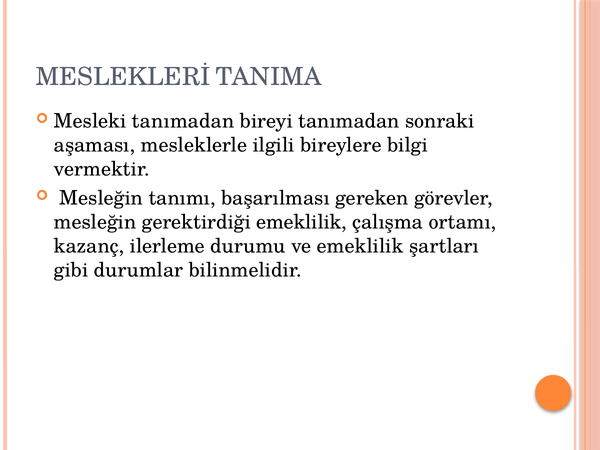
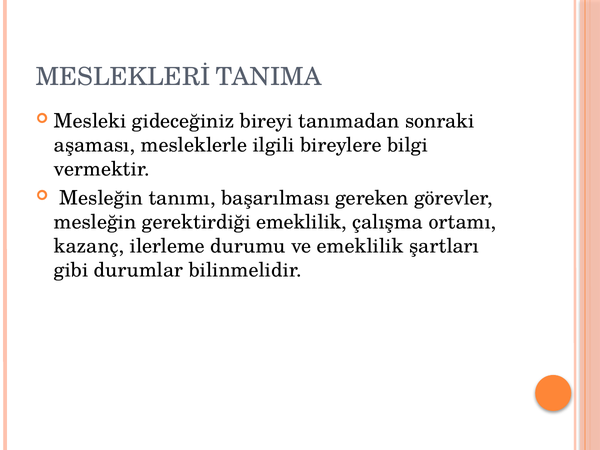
Mesleki tanımadan: tanımadan -> gideceğiniz
